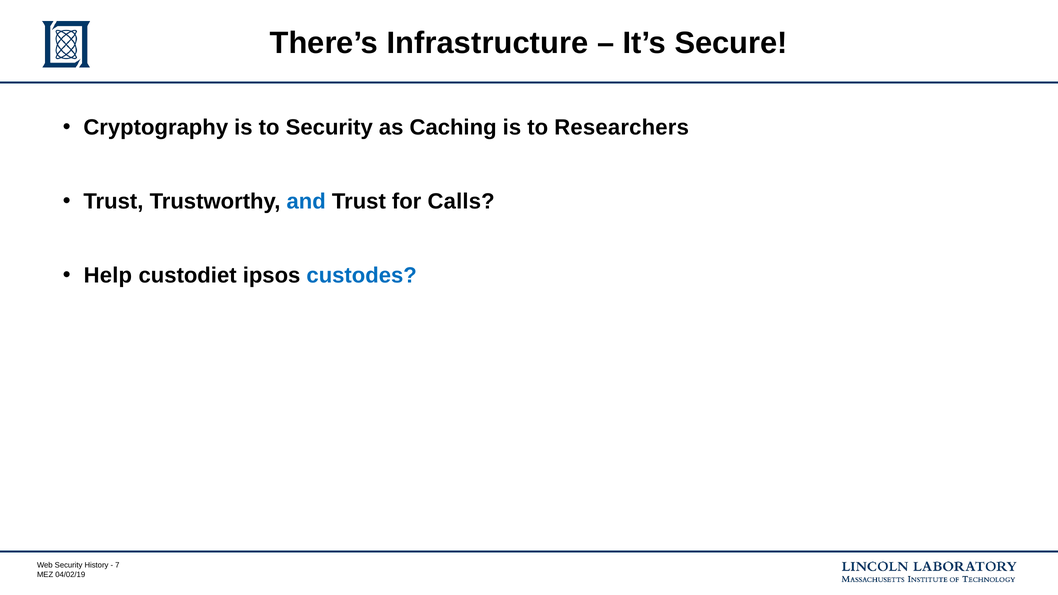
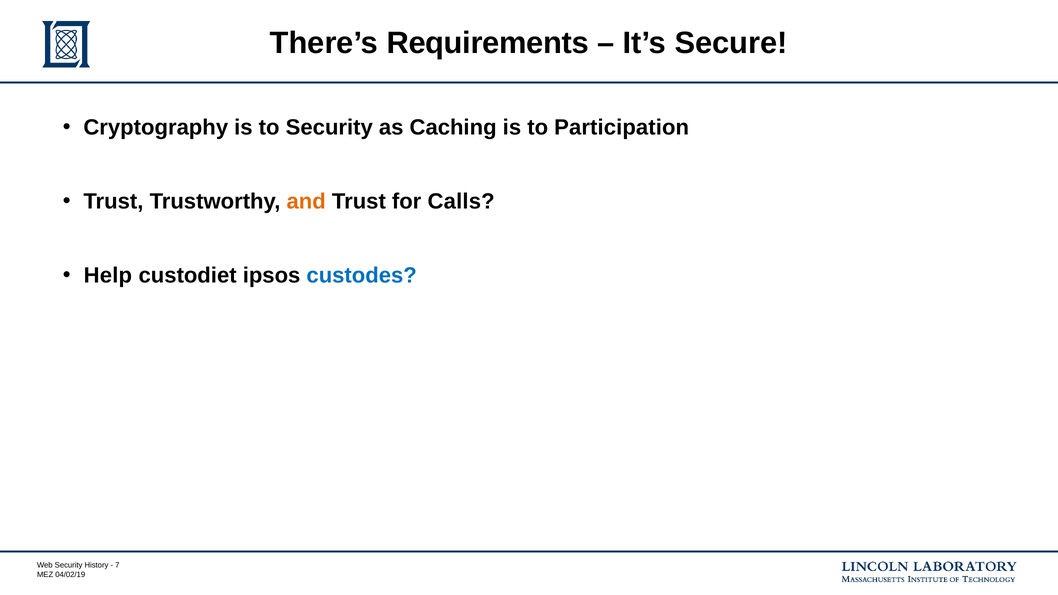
Infrastructure: Infrastructure -> Requirements
Researchers: Researchers -> Participation
and colour: blue -> orange
